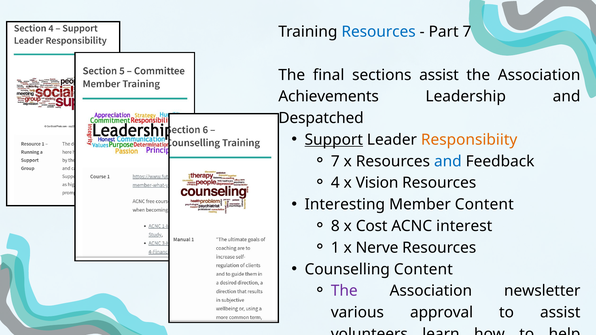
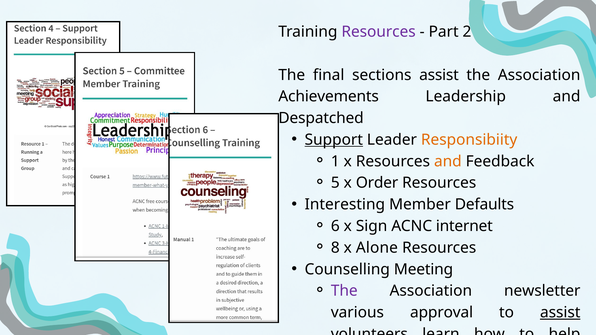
Resources at (379, 32) colour: blue -> purple
Part 7: 7 -> 2
7 at (335, 161): 7 -> 1
and at (448, 161) colour: blue -> orange
4: 4 -> 5
Vision: Vision -> Order
Member Content: Content -> Defaults
8: 8 -> 6
Cost: Cost -> Sign
interest: interest -> internet
1: 1 -> 8
Nerve: Nerve -> Alone
Counselling Content: Content -> Meeting
assist at (560, 313) underline: none -> present
